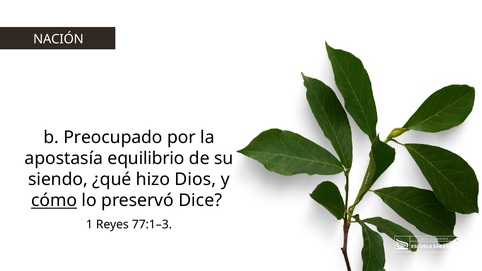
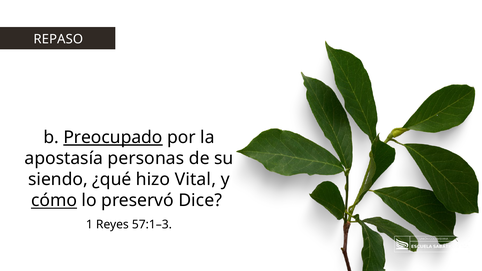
NACIÓN: NACIÓN -> REPASO
Preocupado underline: none -> present
equilibrio: equilibrio -> personas
Dios: Dios -> Vital
77:1–3: 77:1–3 -> 57:1–3
